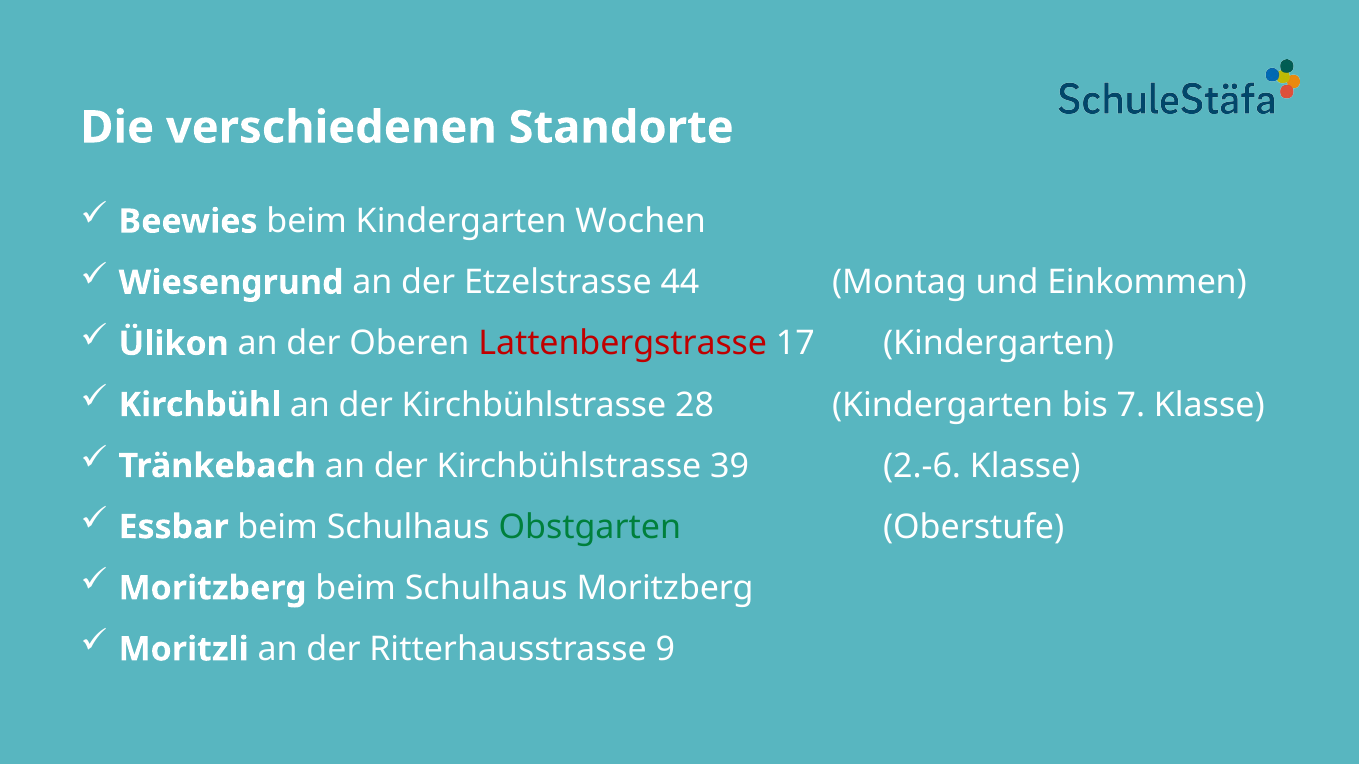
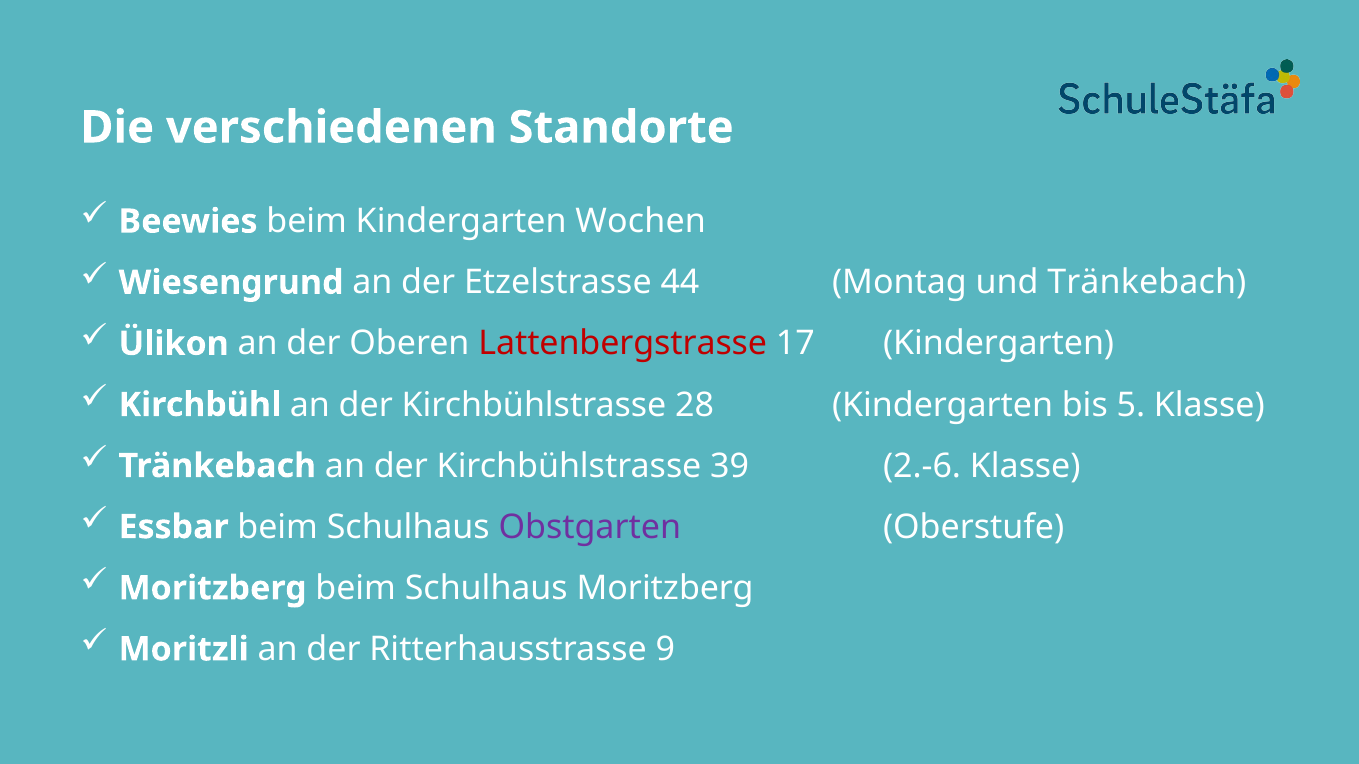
und Einkommen: Einkommen -> Tränkebach
7: 7 -> 5
Obstgarten colour: green -> purple
